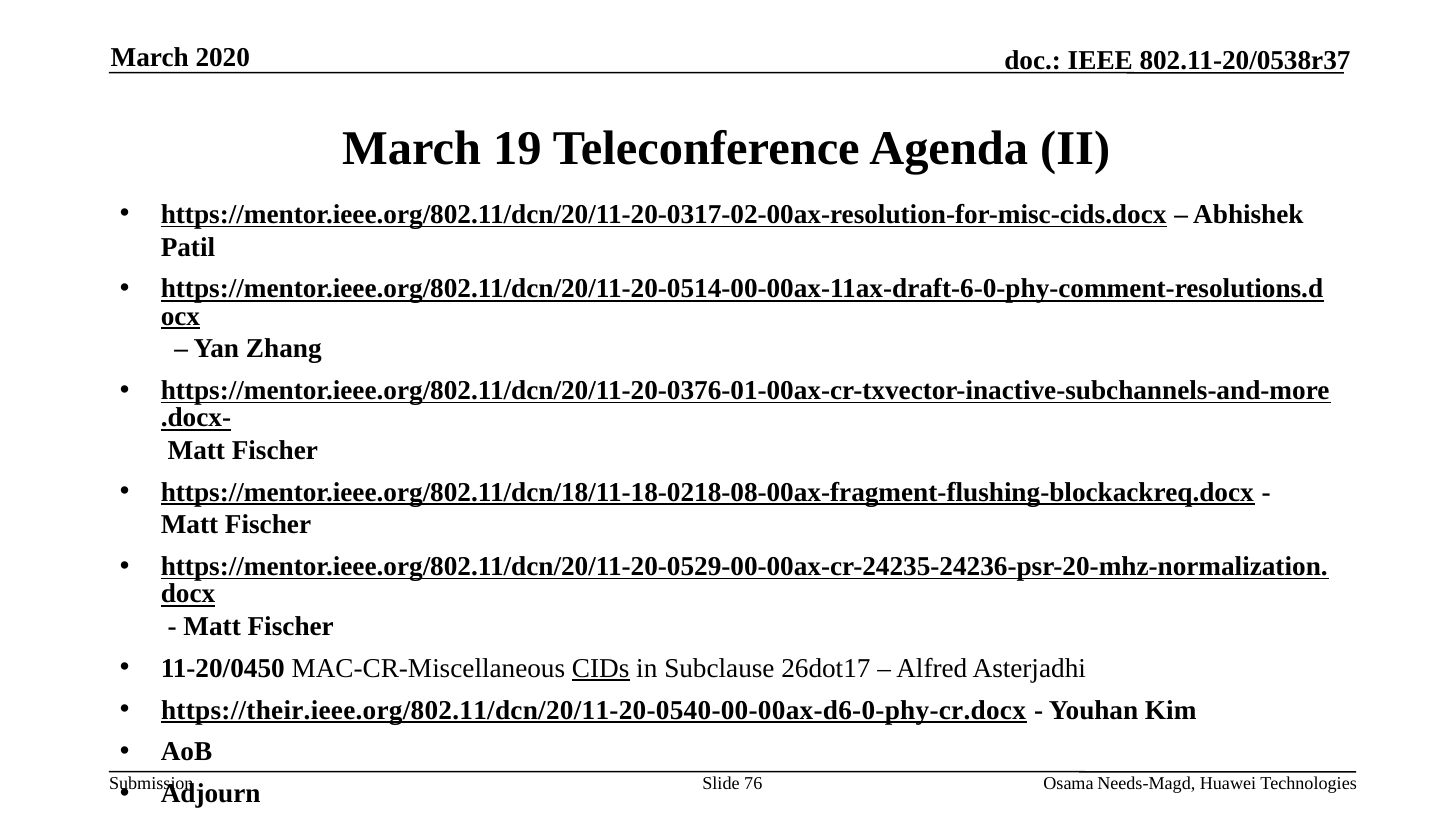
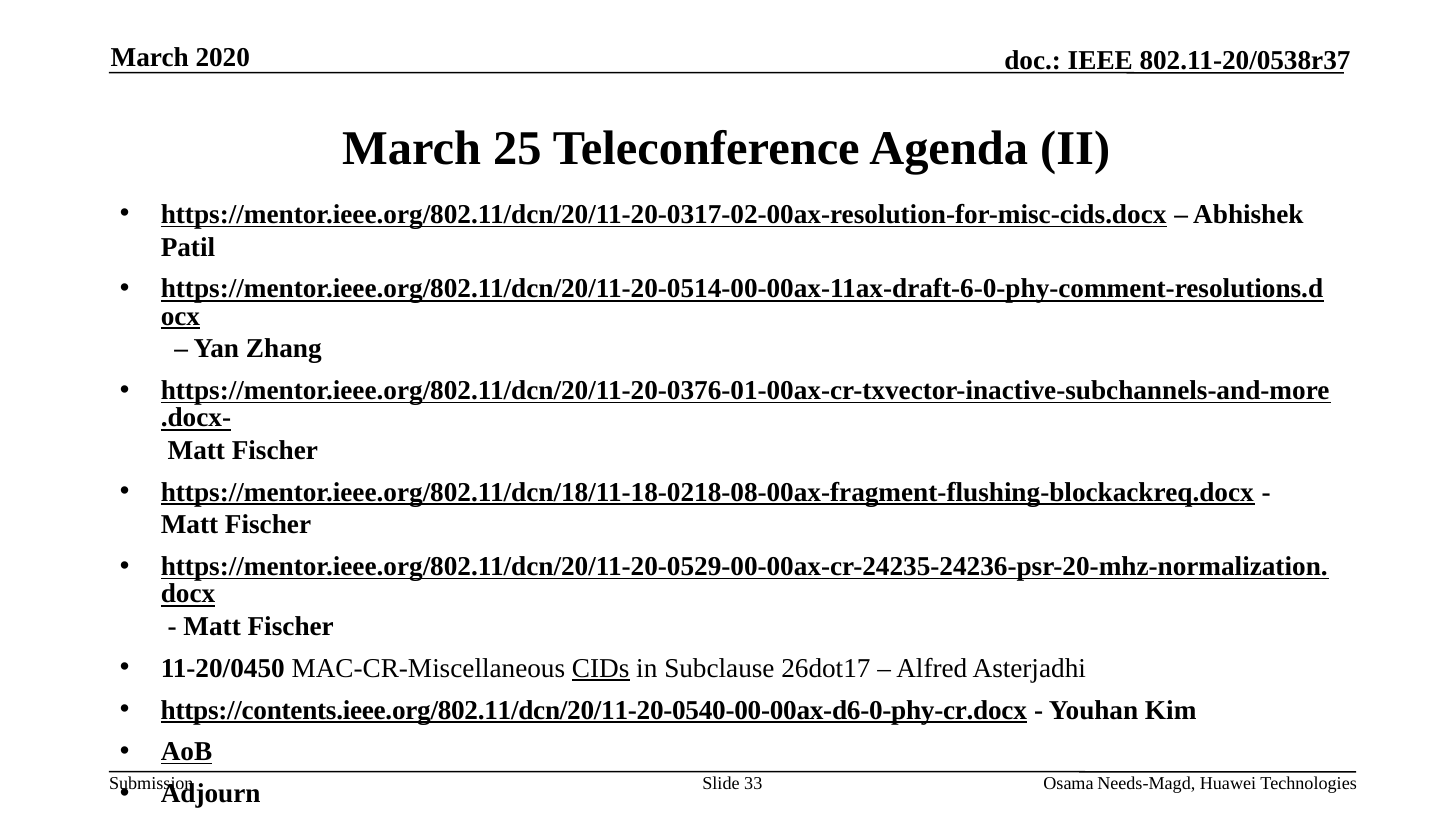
19: 19 -> 25
https://their.ieee.org/802.11/dcn/20/11-20-0540-00-00ax-d6-0-phy-cr.docx: https://their.ieee.org/802.11/dcn/20/11-20-0540-00-00ax-d6-0-phy-cr.docx -> https://contents.ieee.org/802.11/dcn/20/11-20-0540-00-00ax-d6-0-phy-cr.docx
AoB underline: none -> present
76: 76 -> 33
